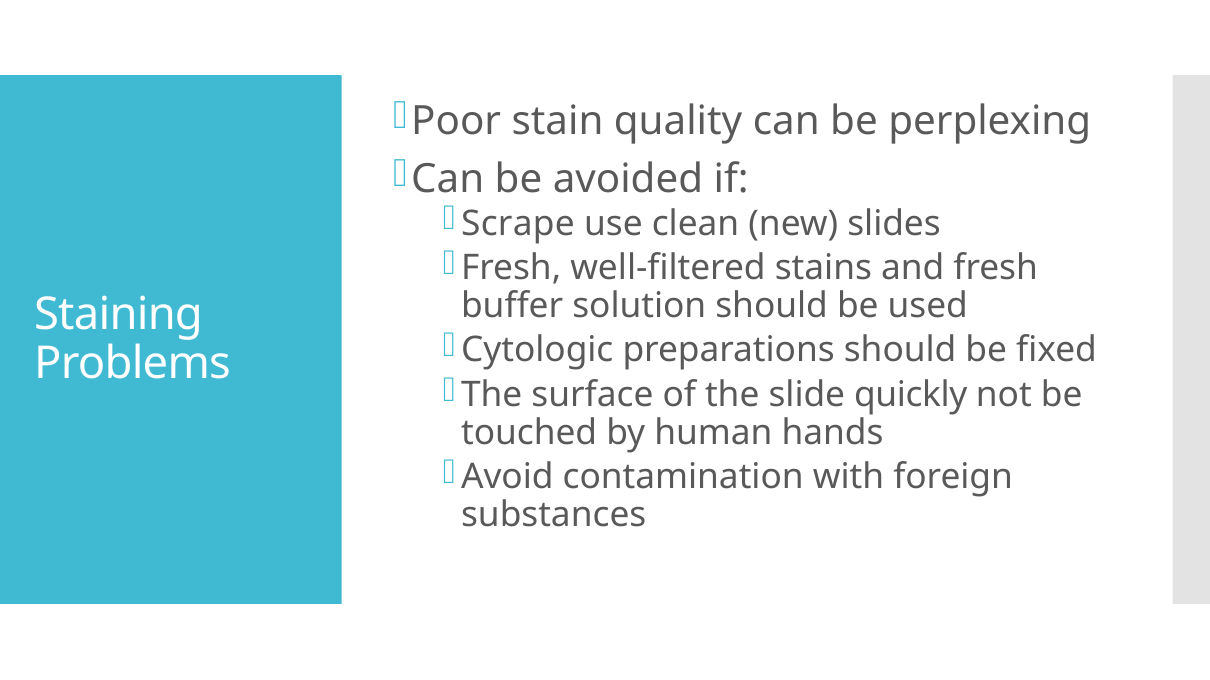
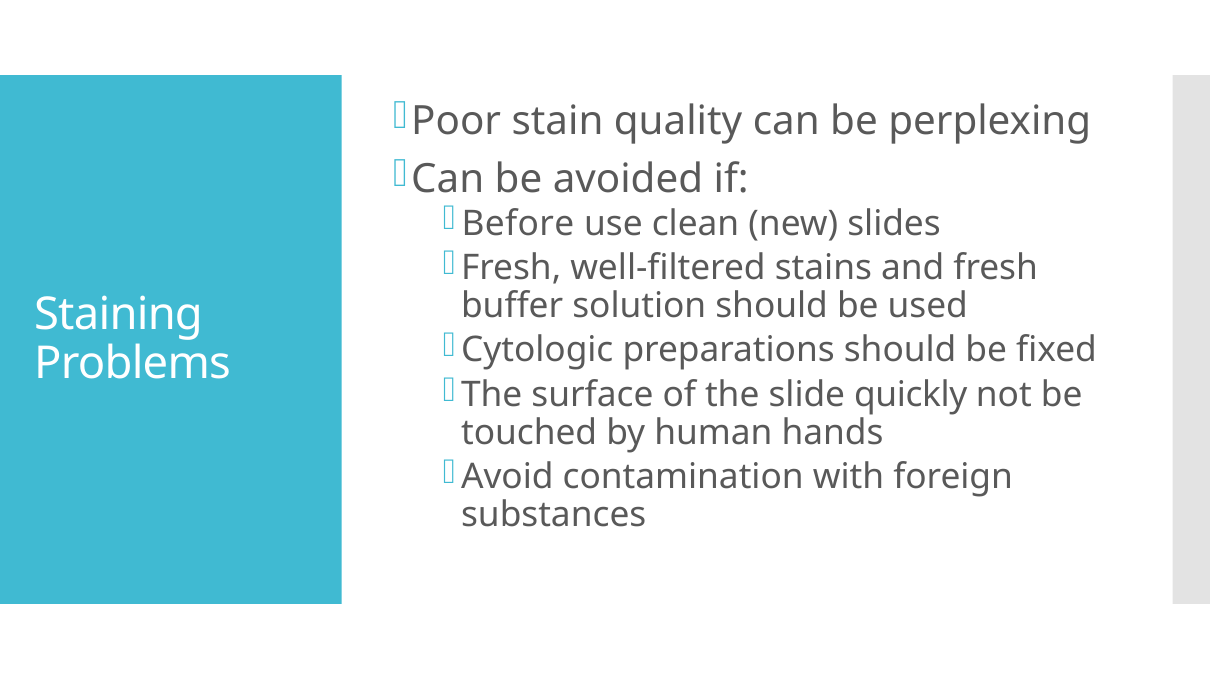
Scrape: Scrape -> Before
